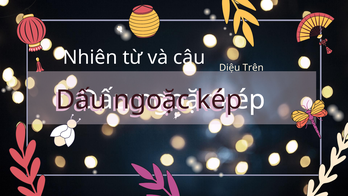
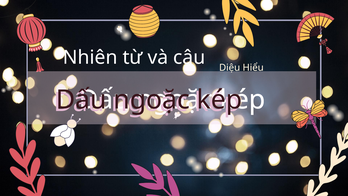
Trên: Trên -> Hiểu
